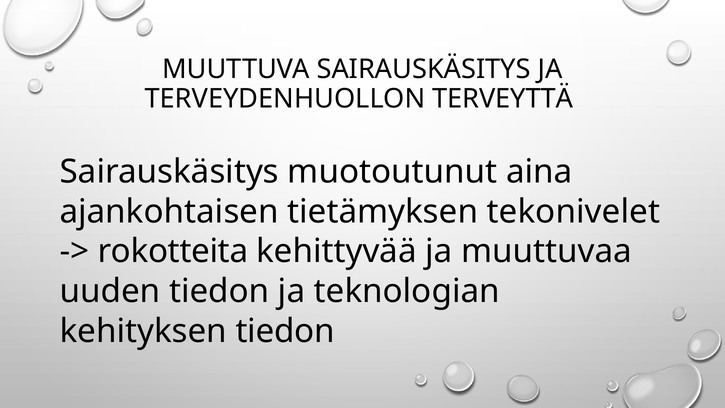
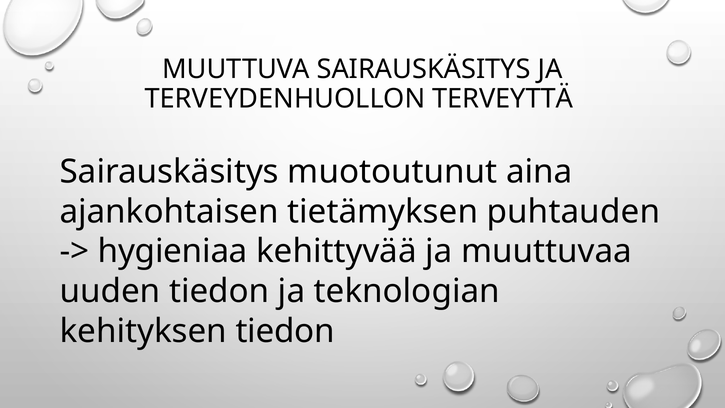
tekonivelet: tekonivelet -> puhtauden
rokotteita: rokotteita -> hygieniaa
